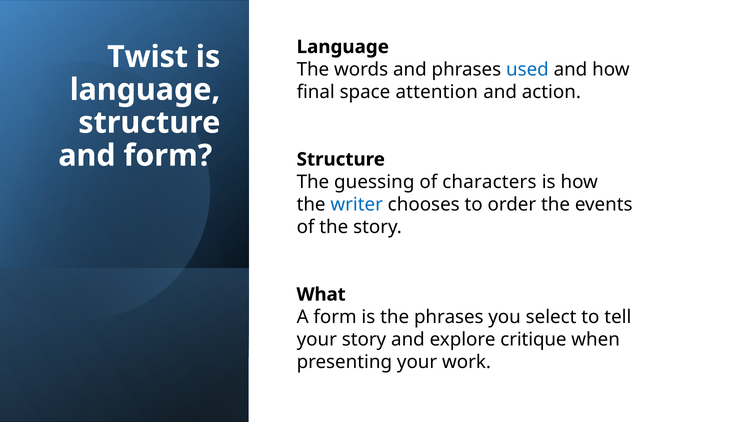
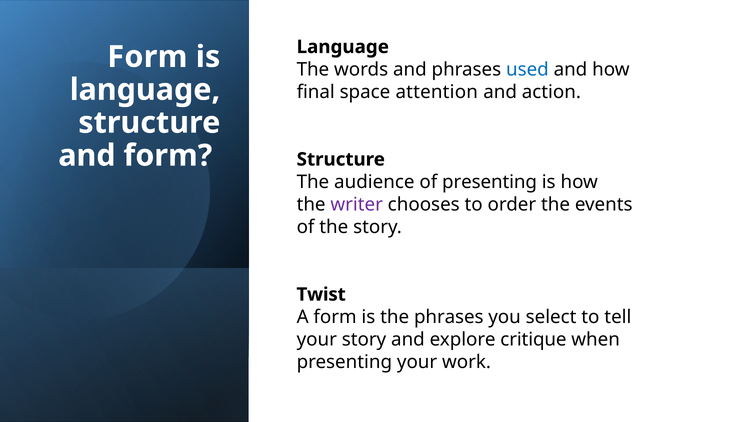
Twist at (148, 57): Twist -> Form
guessing: guessing -> audience
of characters: characters -> presenting
writer colour: blue -> purple
What: What -> Twist
